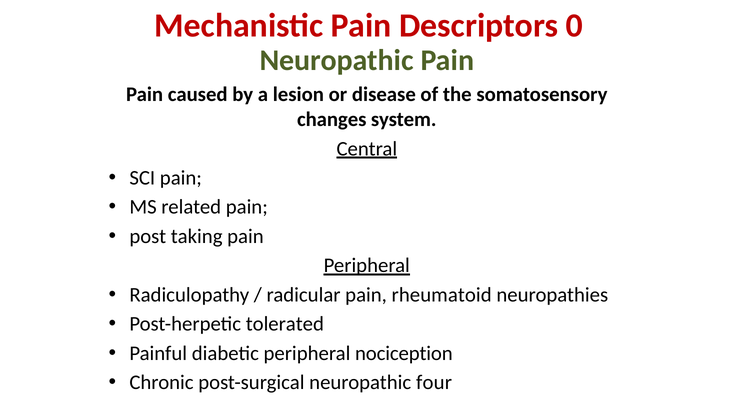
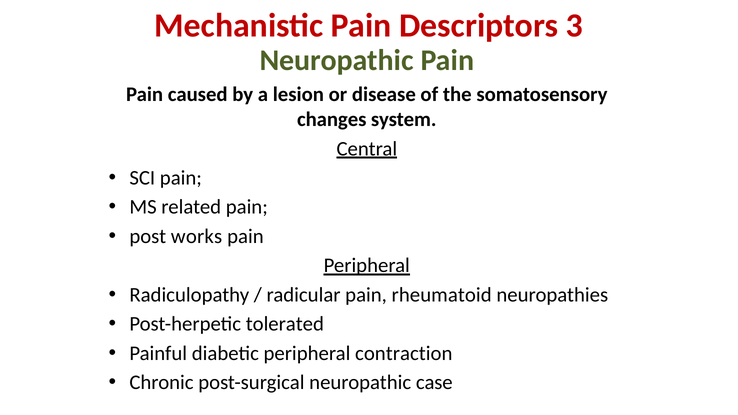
0: 0 -> 3
taking: taking -> works
nociception: nociception -> contraction
four: four -> case
